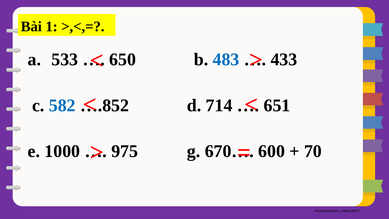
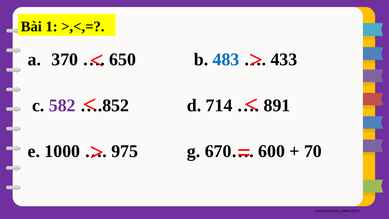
533: 533 -> 370
582 colour: blue -> purple
651: 651 -> 891
